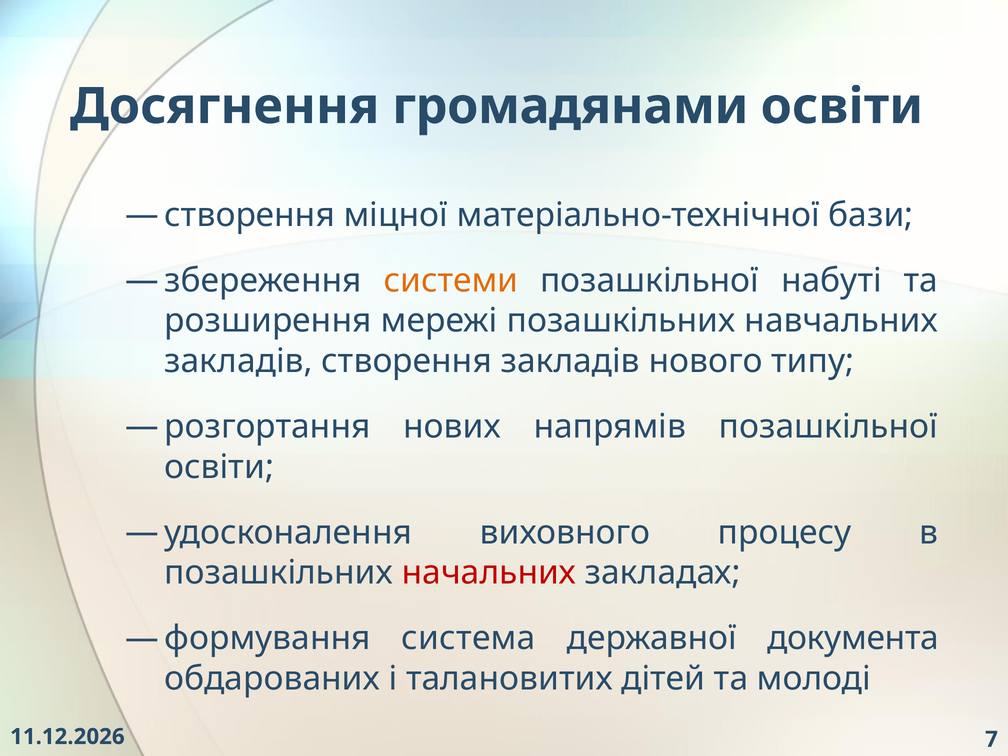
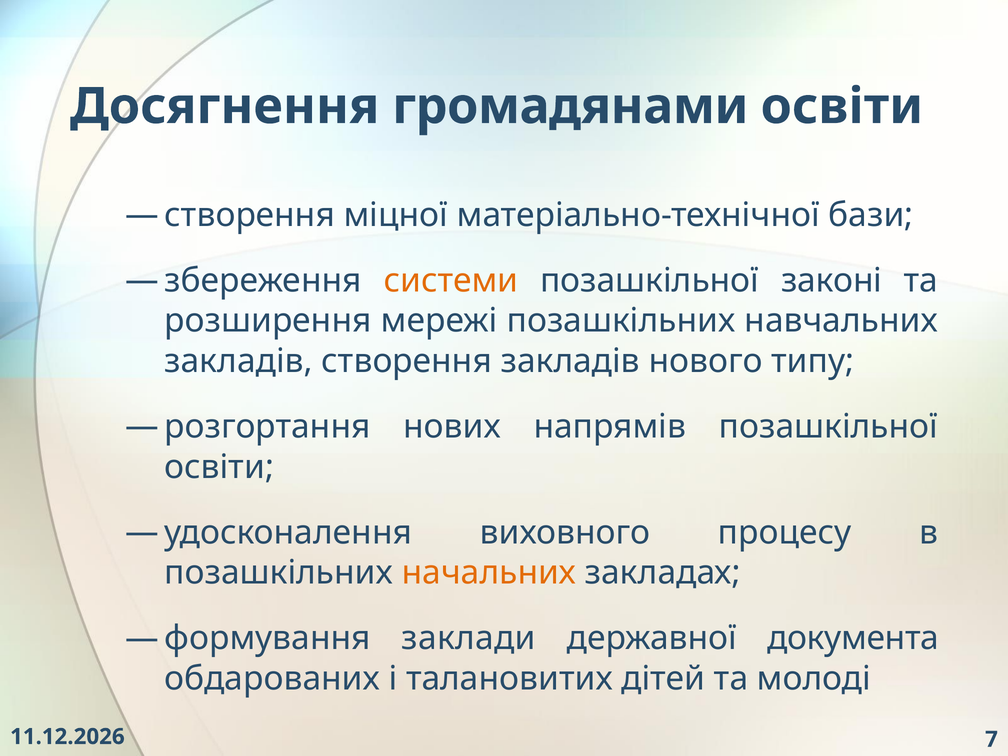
набуті: набуті -> законі
начальних colour: red -> orange
система: система -> заклади
